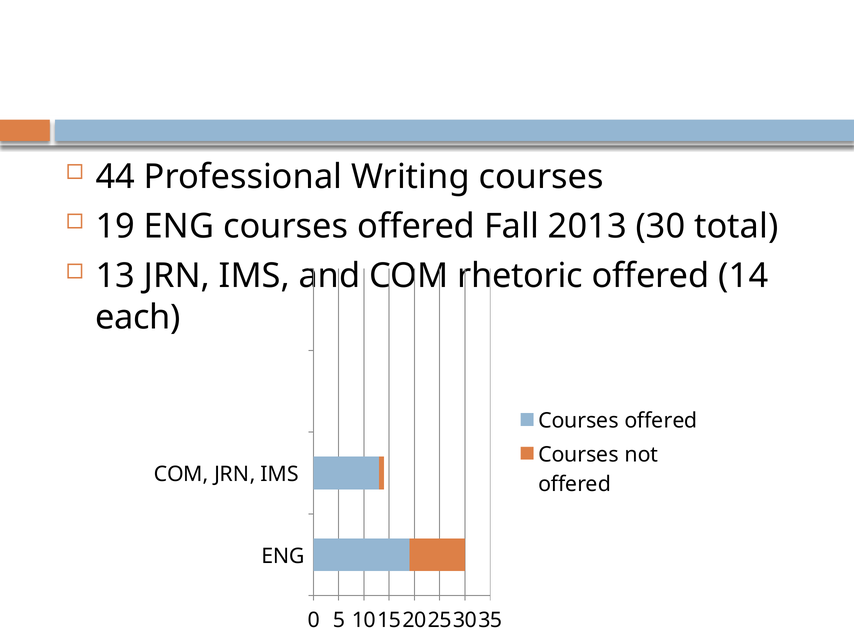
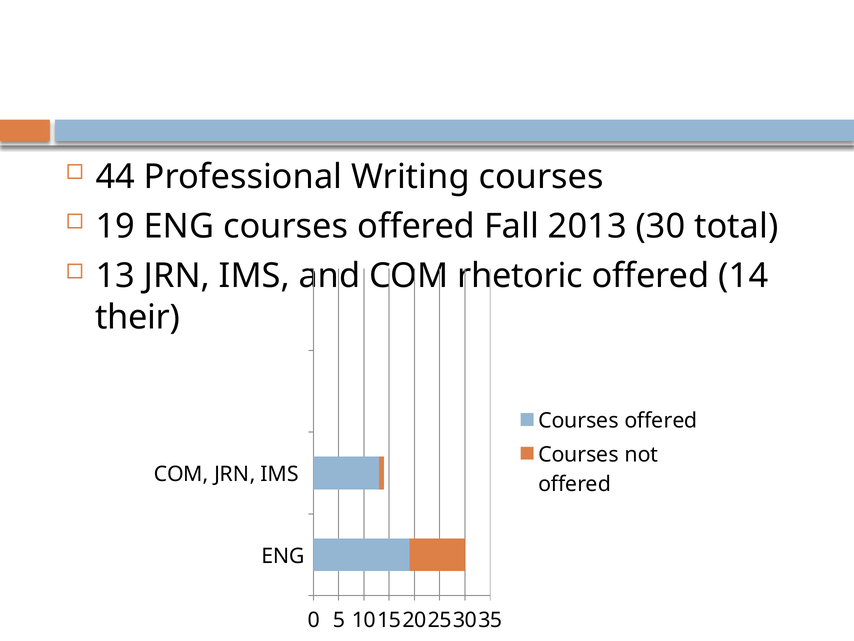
each: each -> their
